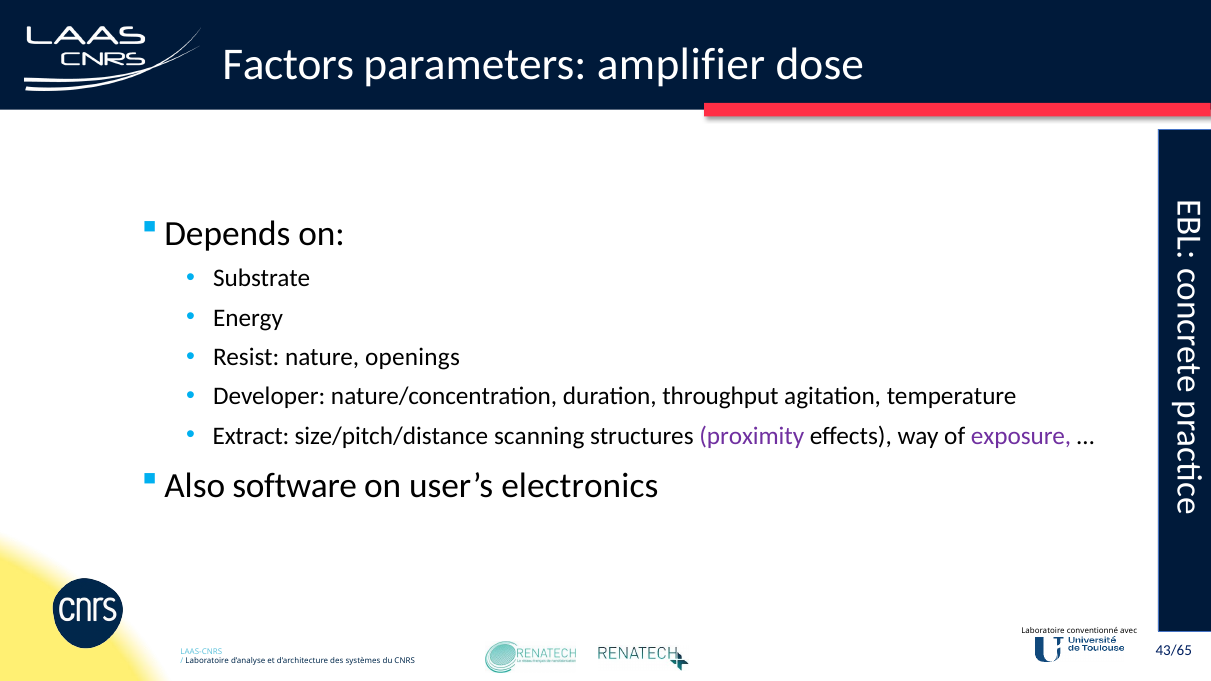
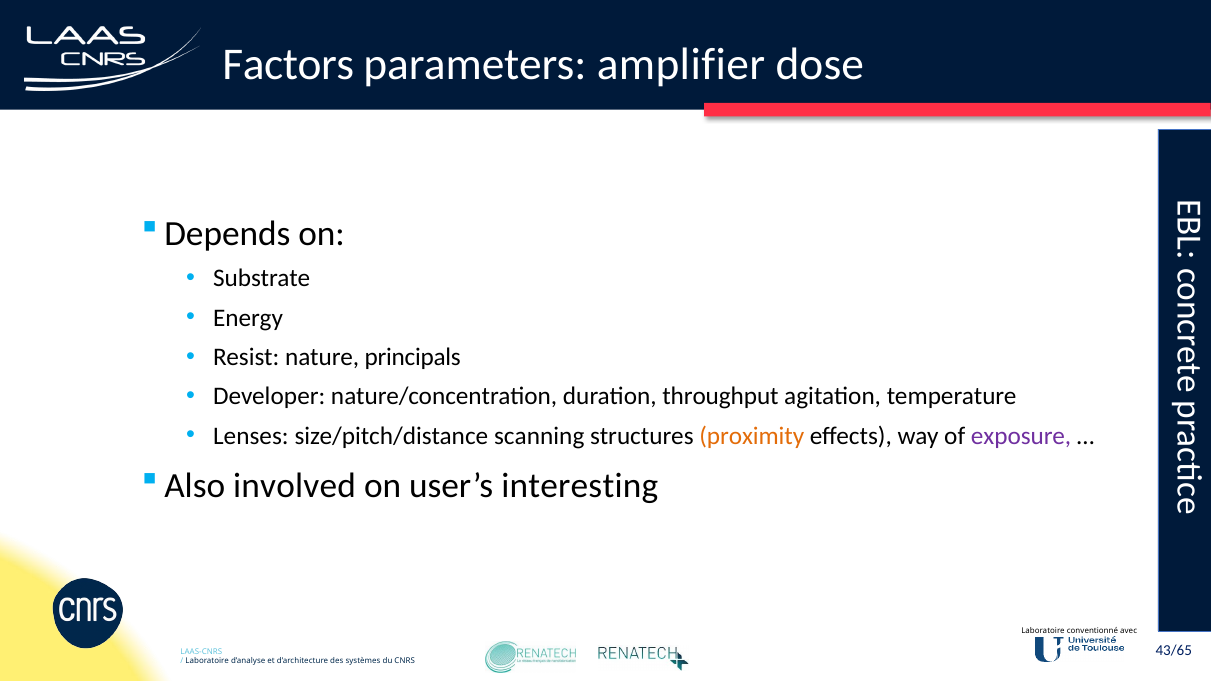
openings: openings -> principals
Extract: Extract -> Lenses
proximity colour: purple -> orange
software: software -> involved
electronics: electronics -> interesting
